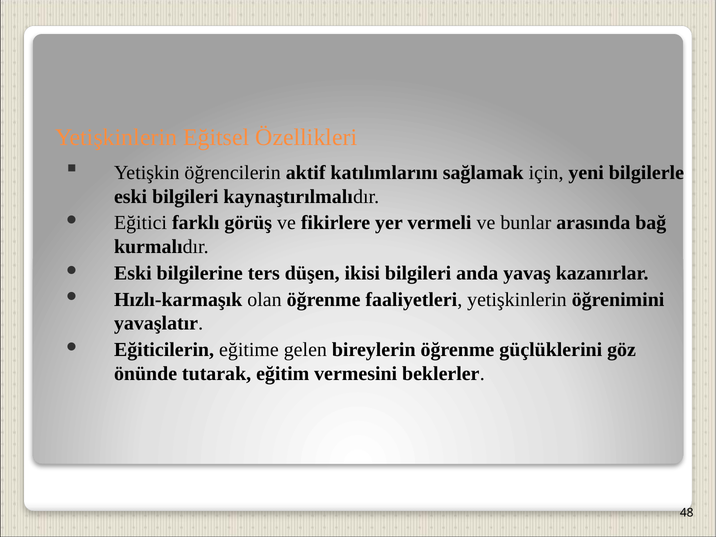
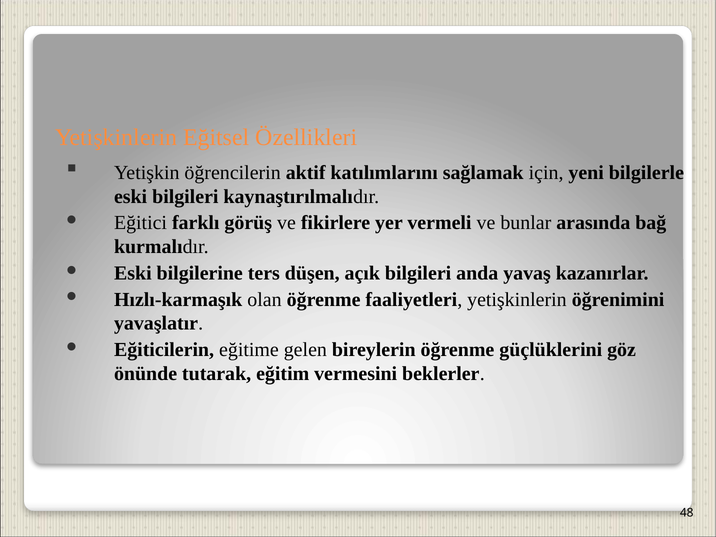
ikisi: ikisi -> açık
